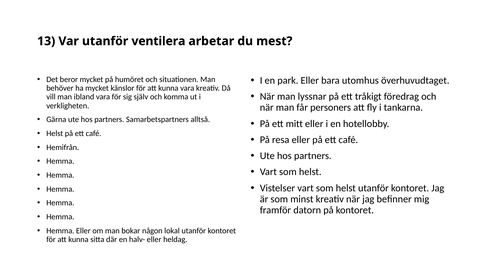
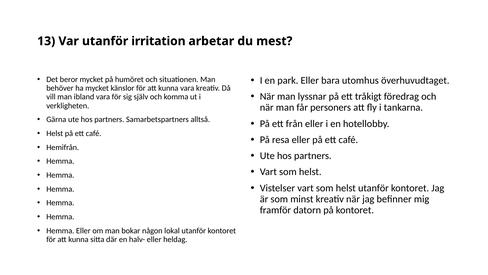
ventilera: ventilera -> irritation
mitt: mitt -> från
